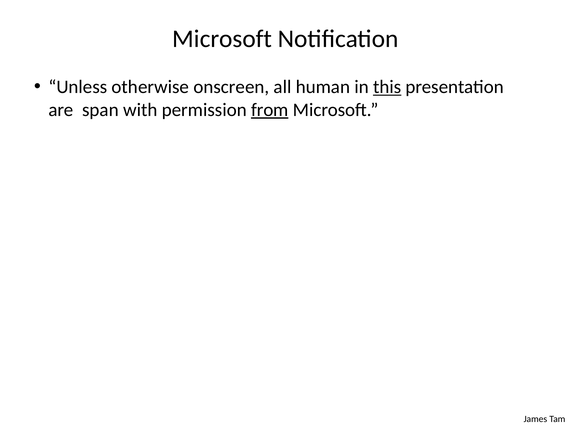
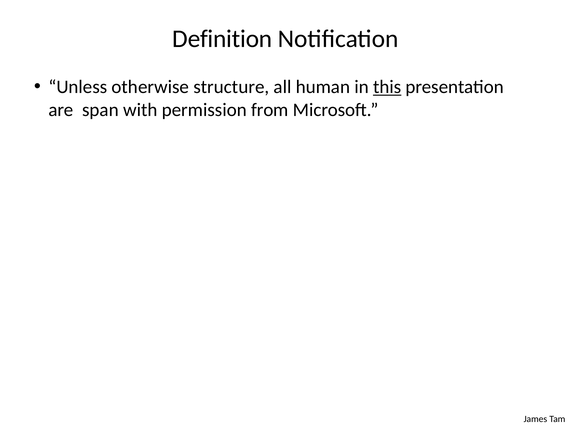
Microsoft at (222, 39): Microsoft -> Definition
onscreen: onscreen -> structure
from underline: present -> none
